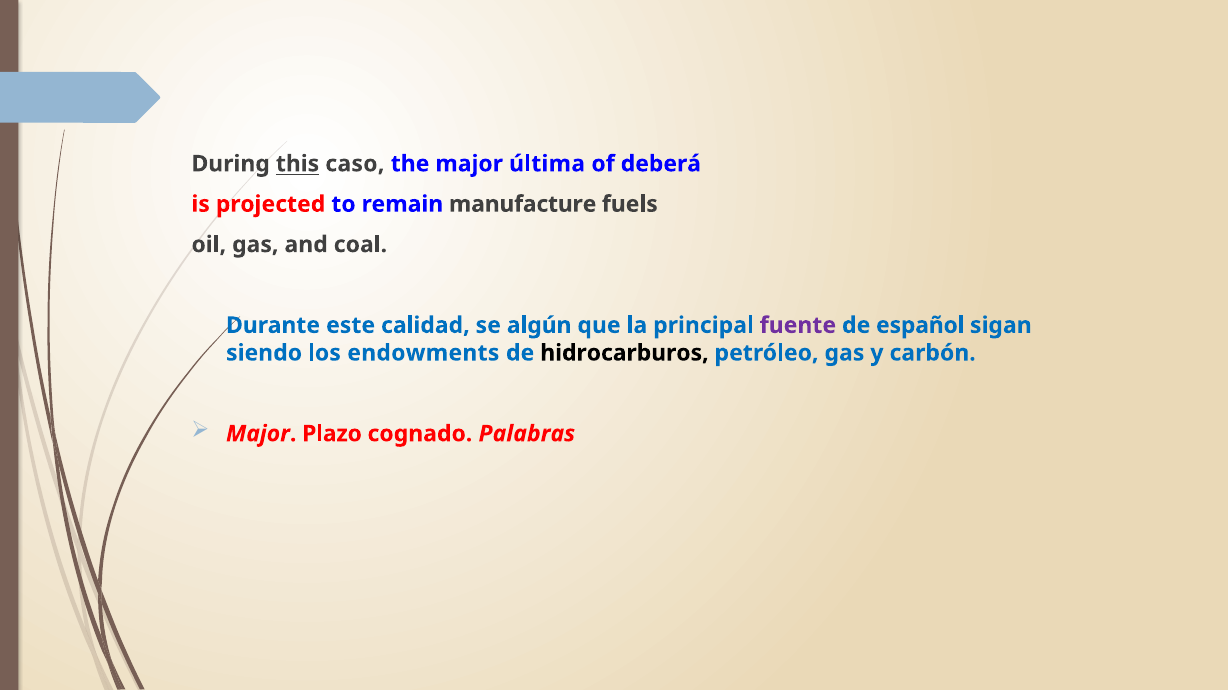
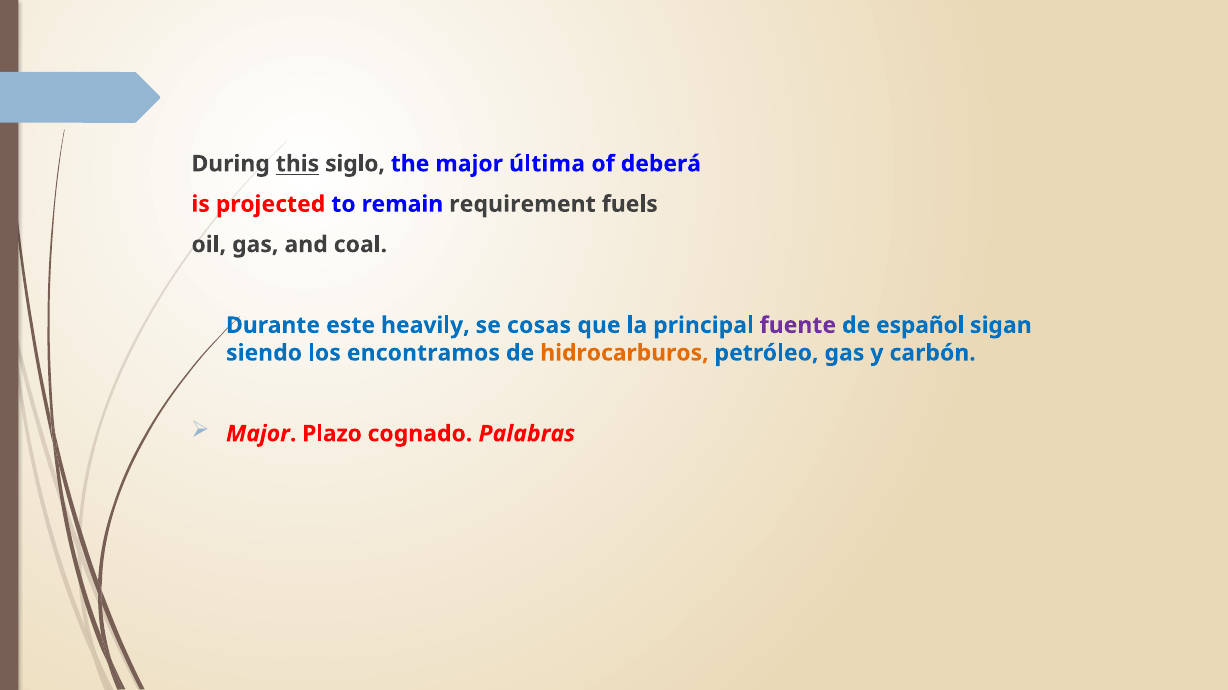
caso: caso -> siglo
manufacture: manufacture -> requirement
calidad: calidad -> heavily
algún: algún -> cosas
endowments: endowments -> encontramos
hidrocarburos colour: black -> orange
